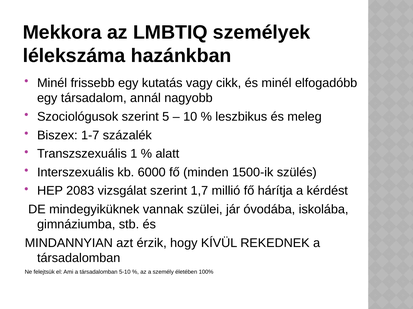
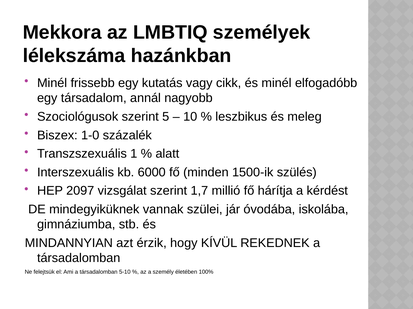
1-7: 1-7 -> 1-0
2083: 2083 -> 2097
